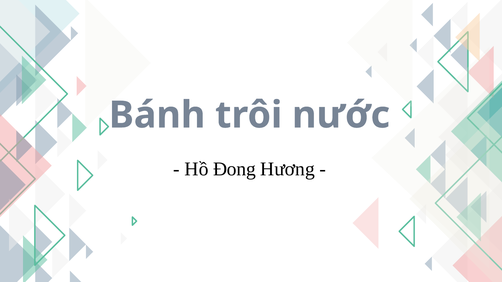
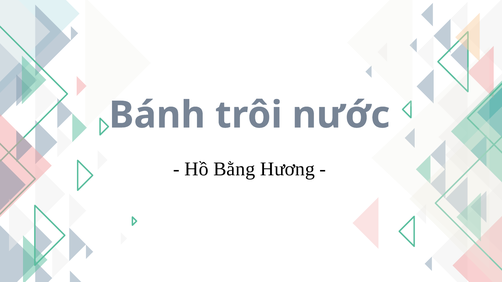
Đong: Đong -> Bằng
